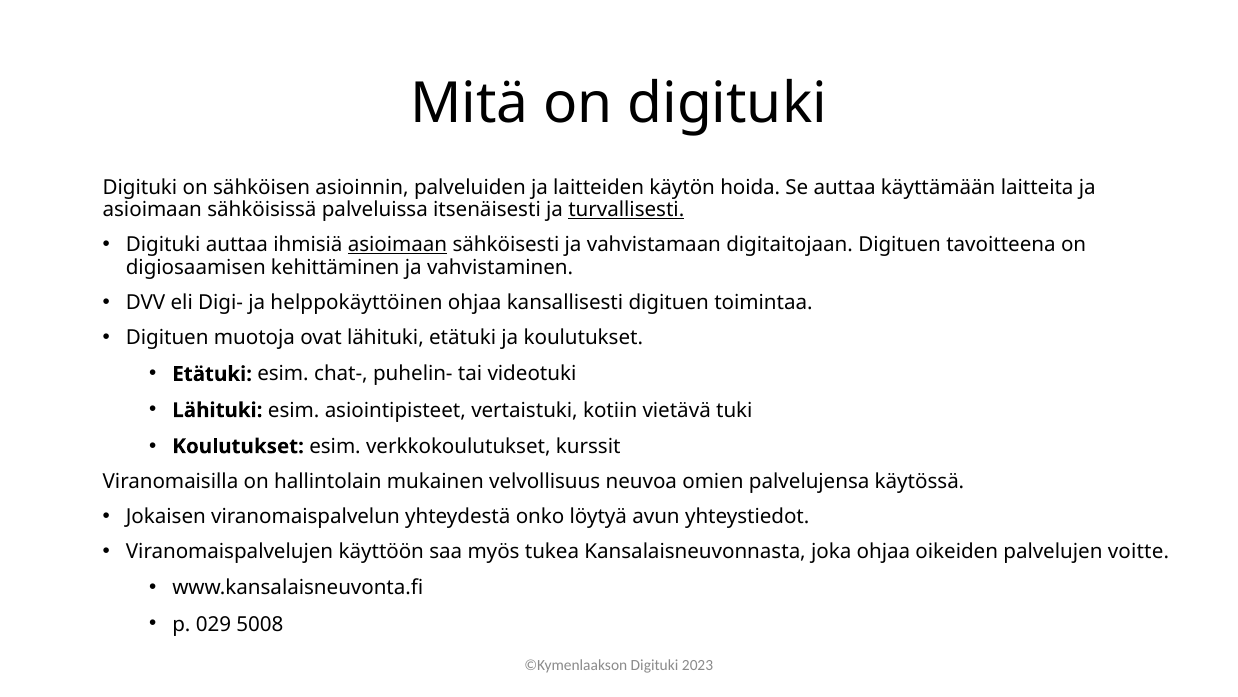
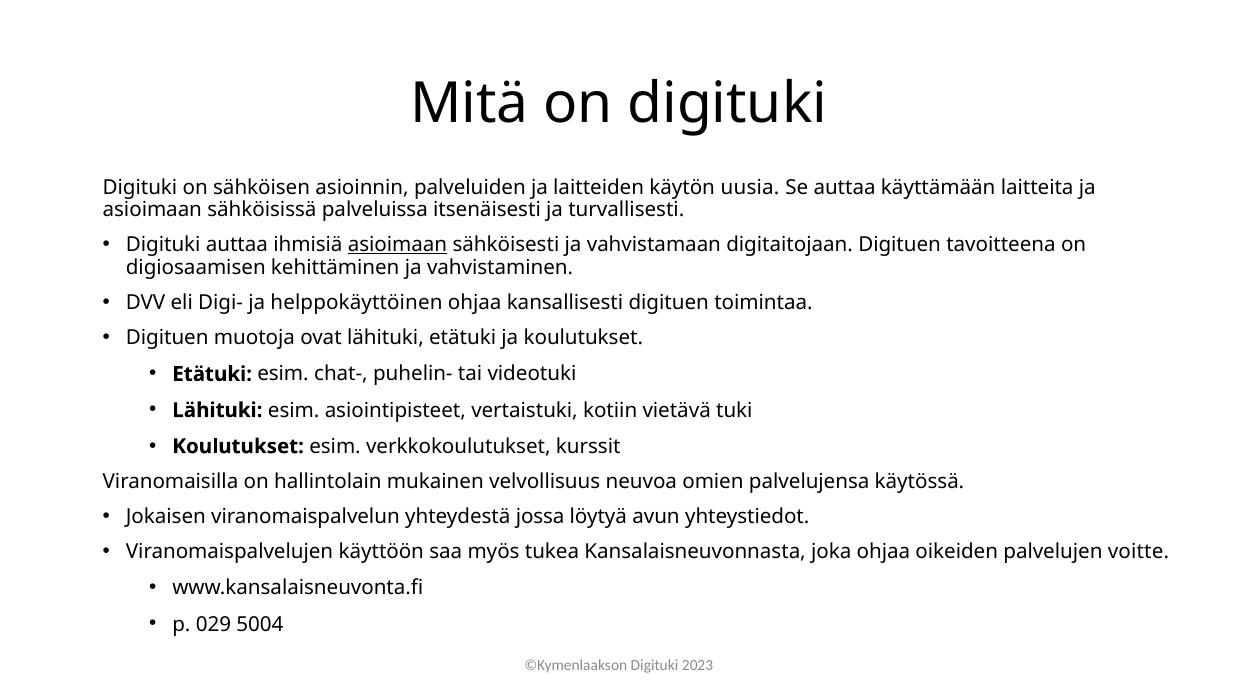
hoida: hoida -> uusia
turvallisesti underline: present -> none
onko: onko -> jossa
5008: 5008 -> 5004
